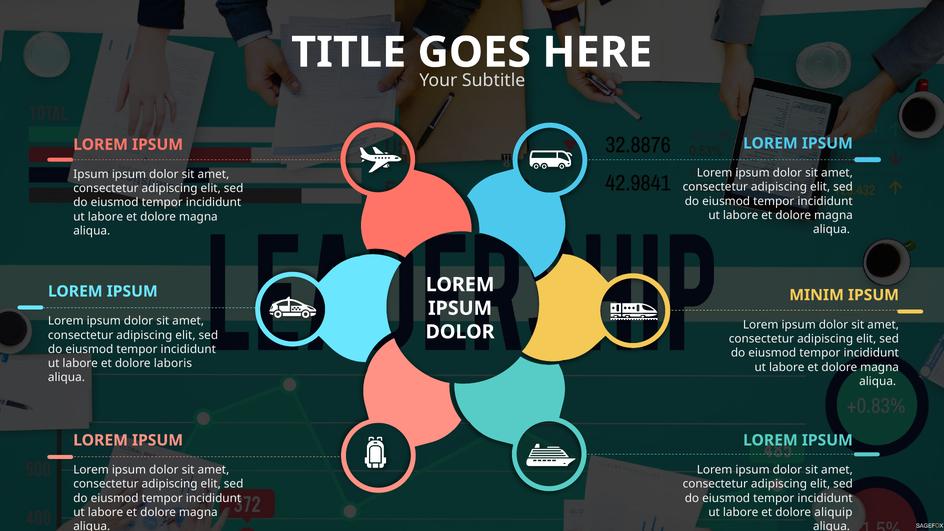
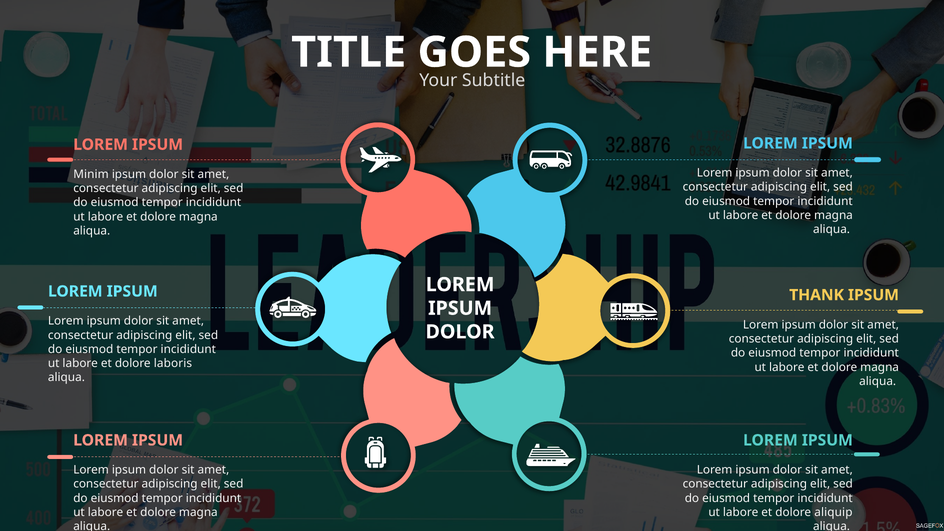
Ipsum at (91, 174): Ipsum -> Minim
MINIM: MINIM -> THANK
